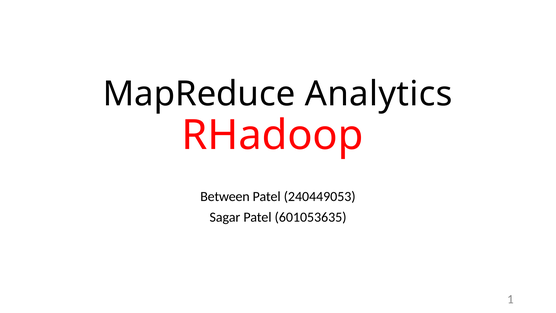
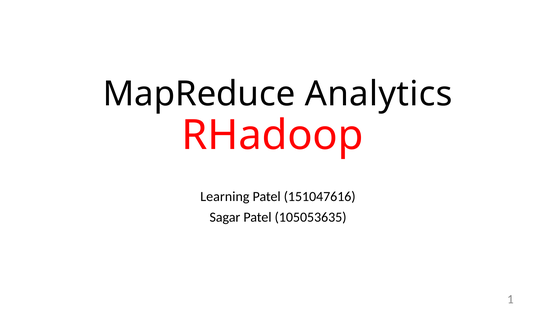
Between: Between -> Learning
240449053: 240449053 -> 151047616
601053635: 601053635 -> 105053635
